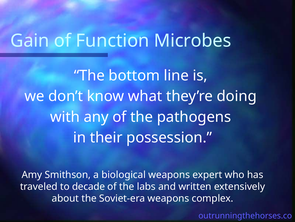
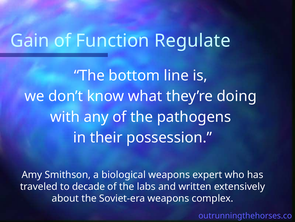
Microbes: Microbes -> Regulate
